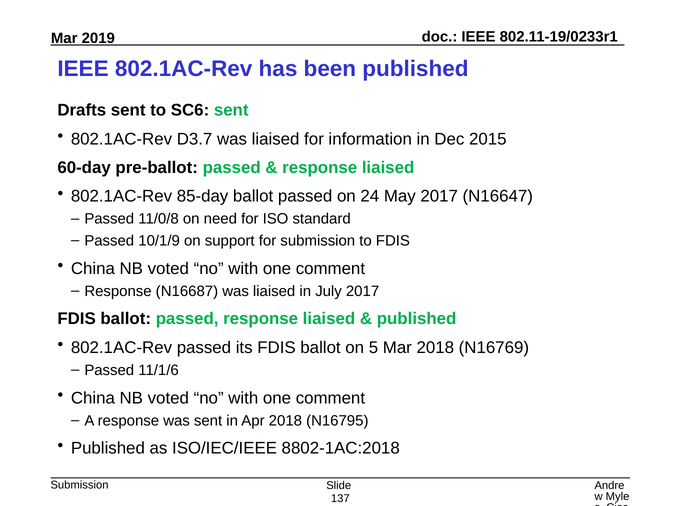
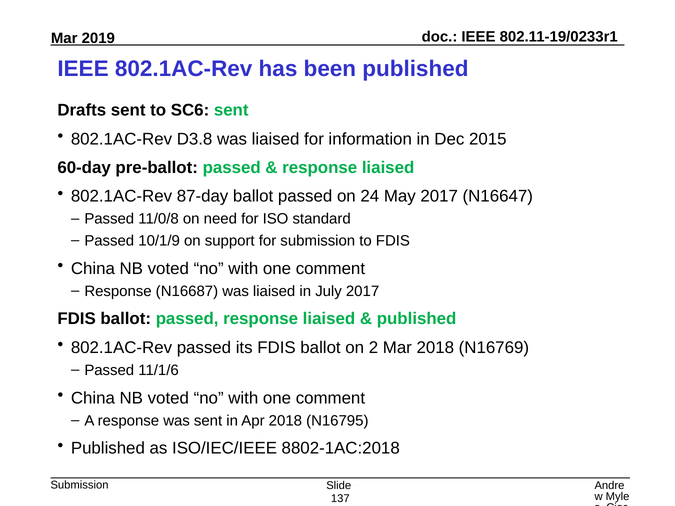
D3.7: D3.7 -> D3.8
85-day: 85-day -> 87-day
5: 5 -> 2
